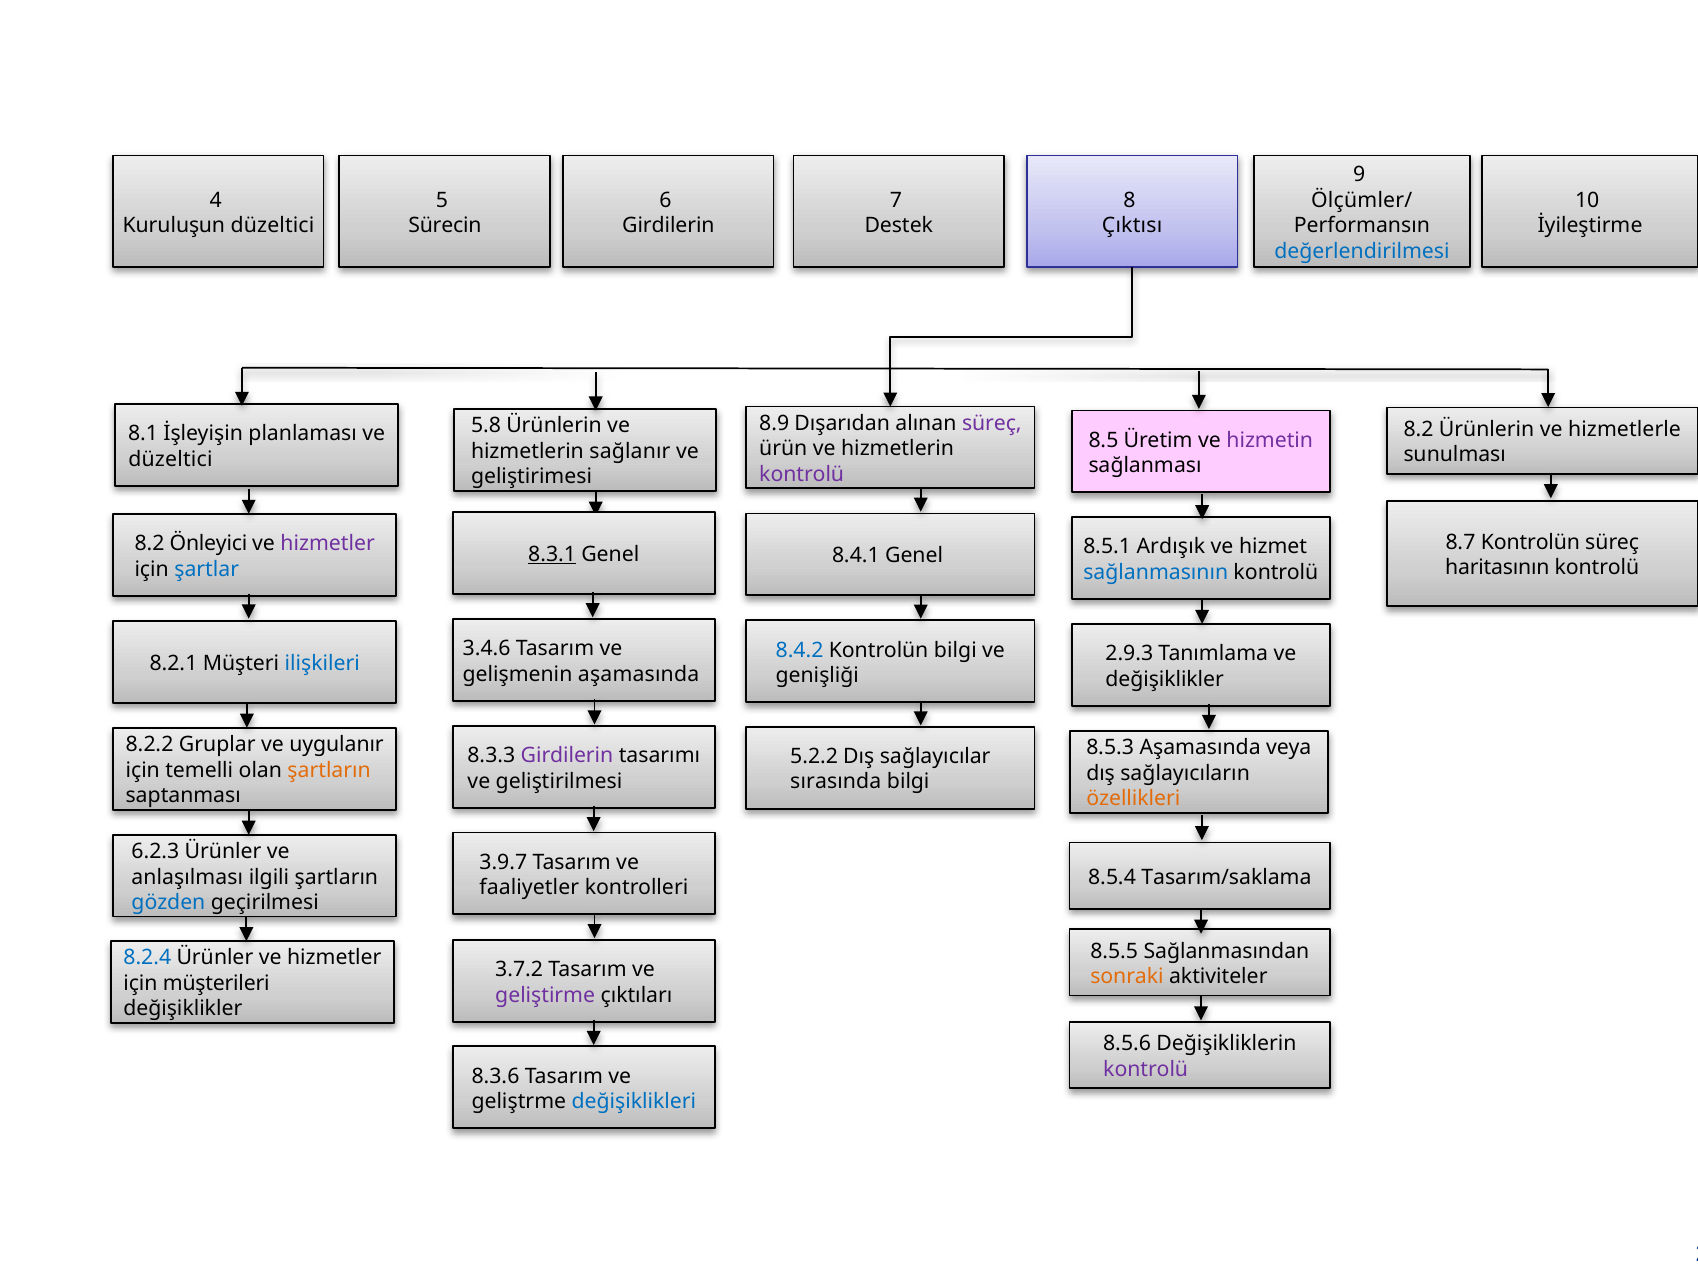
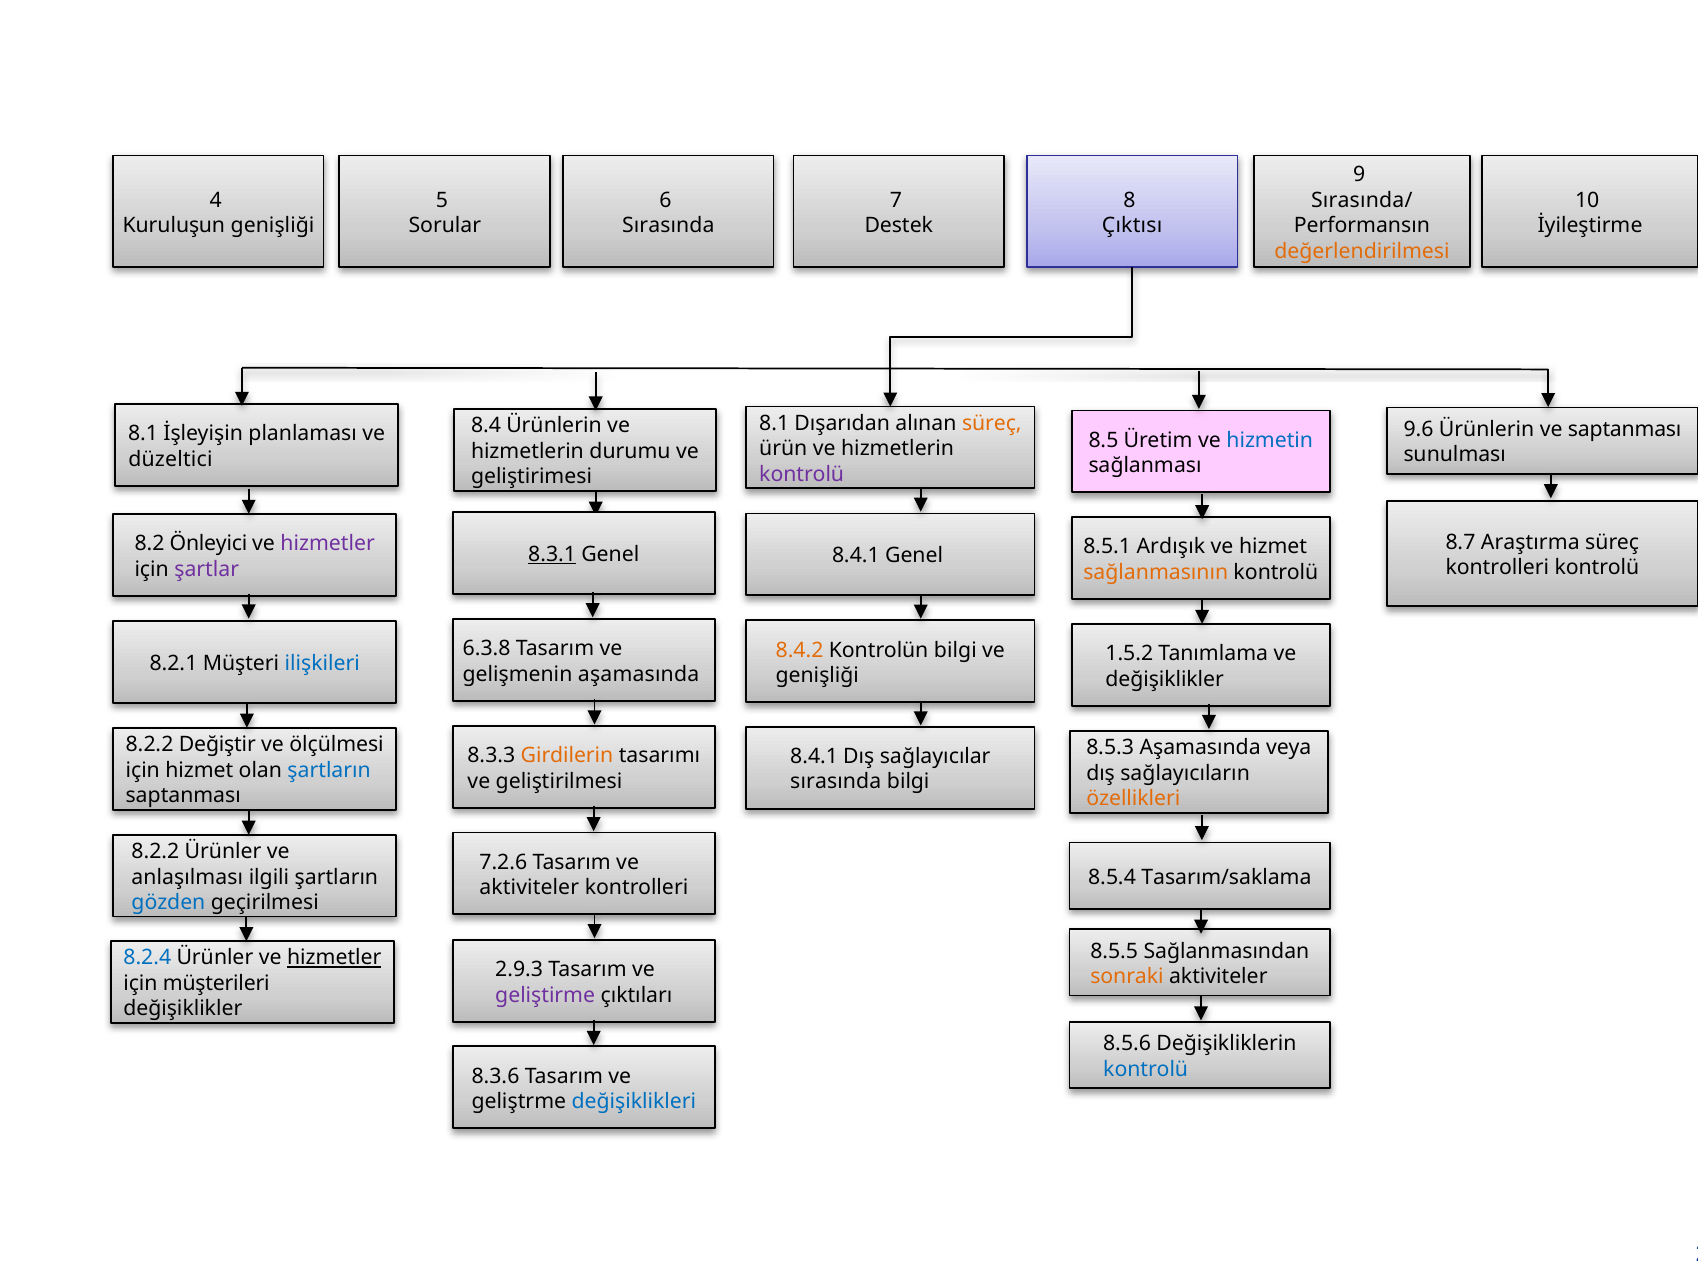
Ölçümler/: Ölçümler/ -> Sırasında/
Kuruluşun düzeltici: düzeltici -> genişliği
Sürecin: Sürecin -> Sorular
Girdilerin at (668, 226): Girdilerin -> Sırasında
değerlendirilmesi colour: blue -> orange
8.9 at (774, 424): 8.9 -> 8.1
süreç at (992, 424) colour: purple -> orange
5.8: 5.8 -> 8.4
8.2 at (1419, 430): 8.2 -> 9.6
ve hizmetlerle: hizmetlerle -> saptanması
hizmetin colour: purple -> blue
sağlanır: sağlanır -> durumu
8.7 Kontrolün: Kontrolün -> Araştırma
haritasının at (1497, 568): haritasının -> kontrolleri
şartlar colour: blue -> purple
sağlanmasının colour: blue -> orange
3.4.6: 3.4.6 -> 6.3.8
8.4.2 colour: blue -> orange
2.9.3: 2.9.3 -> 1.5.2
Gruplar: Gruplar -> Değiştir
uygulanır: uygulanır -> ölçülmesi
Girdilerin at (567, 756) colour: purple -> orange
5.2.2 at (814, 757): 5.2.2 -> 8.4.1
için temelli: temelli -> hizmet
şartların at (329, 771) colour: orange -> blue
6.2.3 at (155, 852): 6.2.3 -> 8.2.2
3.9.7: 3.9.7 -> 7.2.6
faaliyetler at (529, 888): faaliyetler -> aktiviteler
hizmetler at (334, 958) underline: none -> present
3.7.2: 3.7.2 -> 2.9.3
kontrolü at (1146, 1070) colour: purple -> blue
